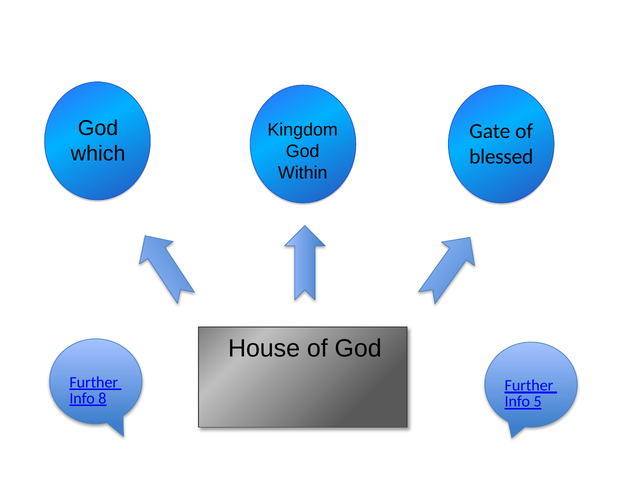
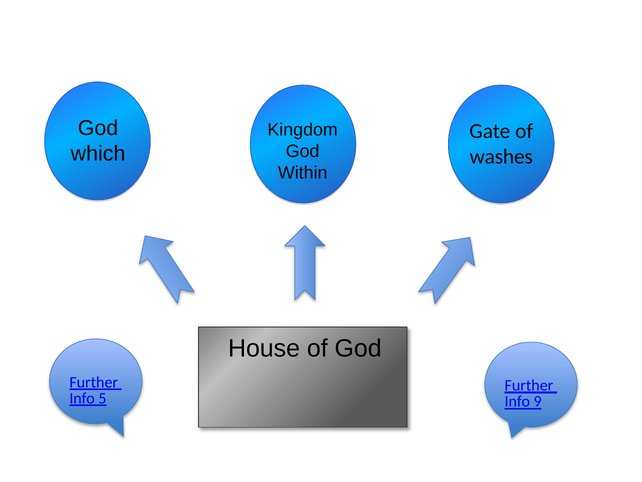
blessed: blessed -> washes
8: 8 -> 5
5: 5 -> 9
